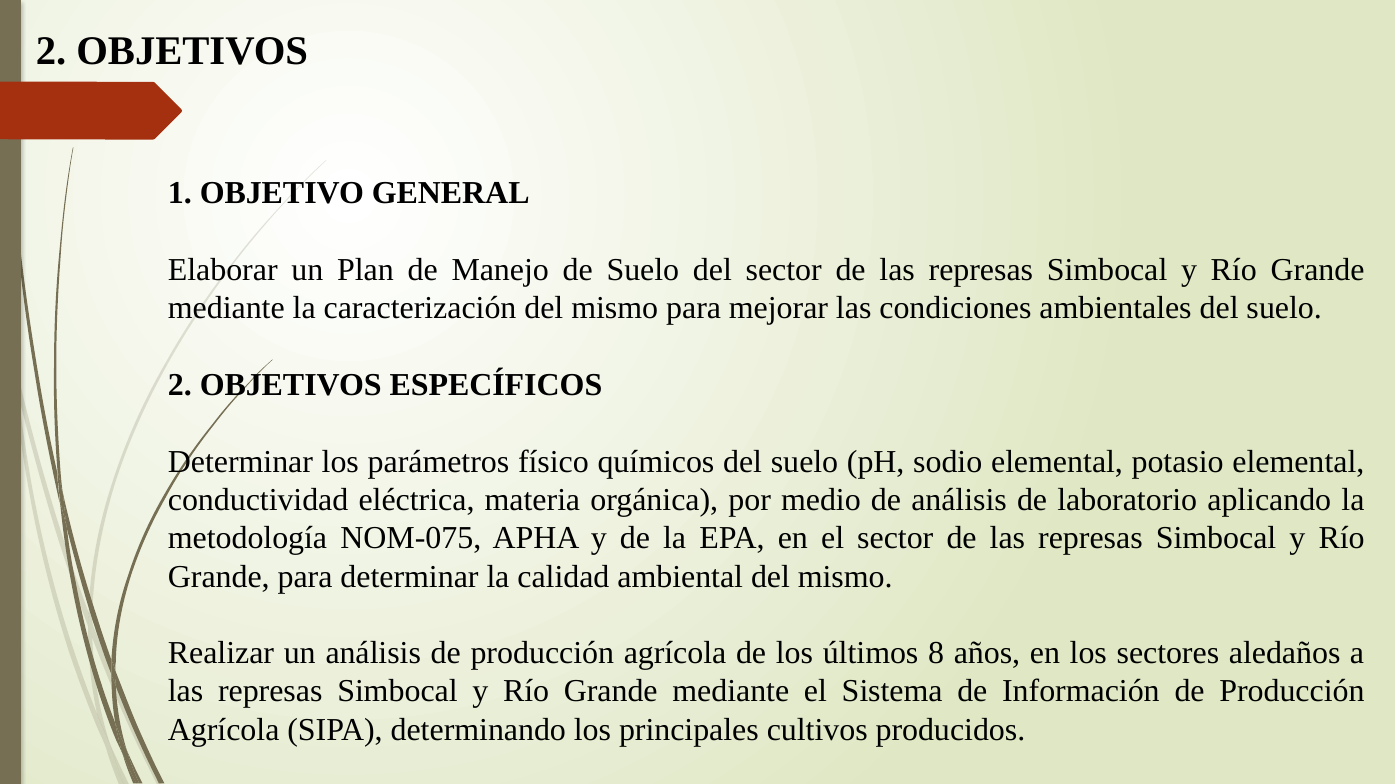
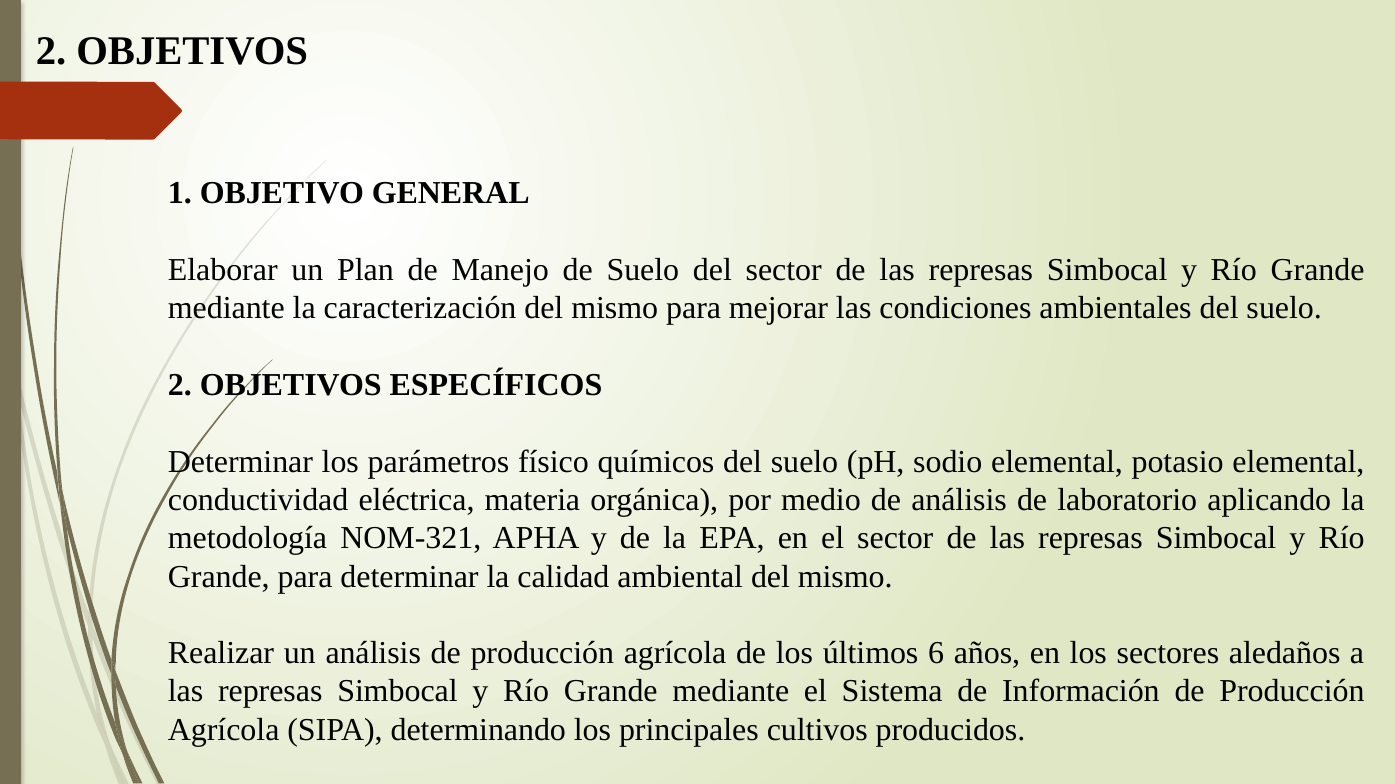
NOM-075: NOM-075 -> NOM-321
8: 8 -> 6
